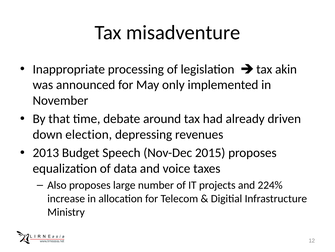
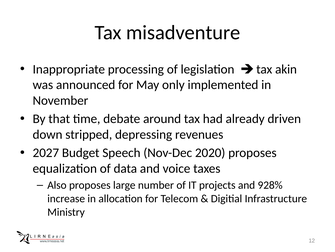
election: election -> stripped
2013: 2013 -> 2027
2015: 2015 -> 2020
224%: 224% -> 928%
